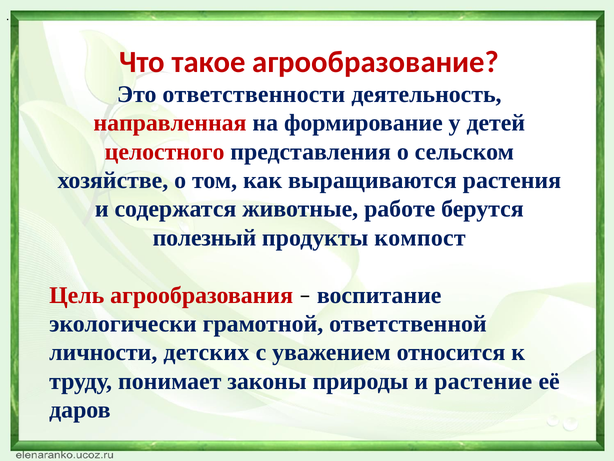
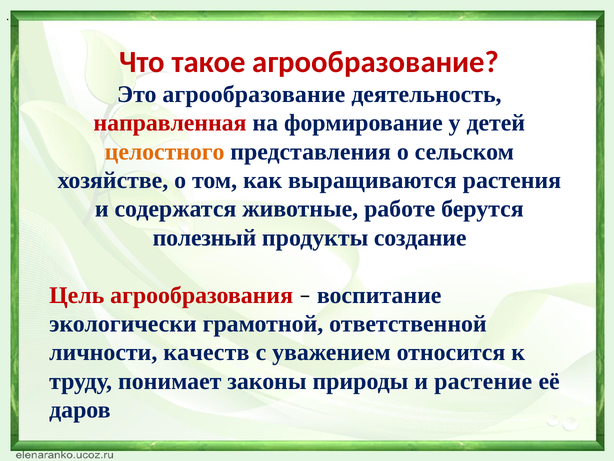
Это ответственности: ответственности -> агрообразование
целостного colour: red -> orange
компост: компост -> создание
детских: детских -> качеств
